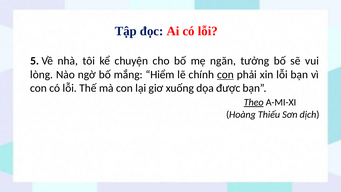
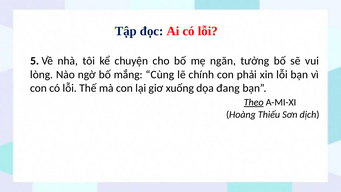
Hiểm: Hiểm -> Cùng
con at (225, 75) underline: present -> none
được: được -> đang
